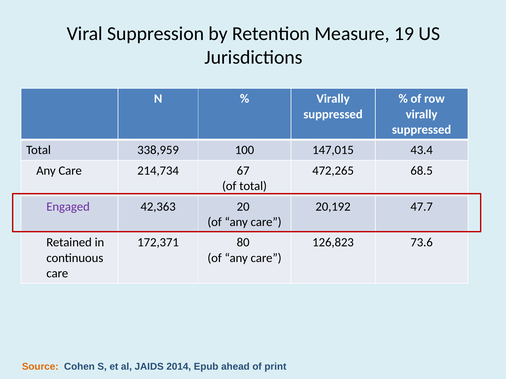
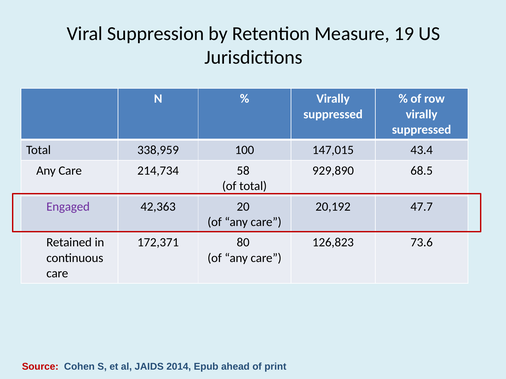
67: 67 -> 58
472,265: 472,265 -> 929,890
Source colour: orange -> red
